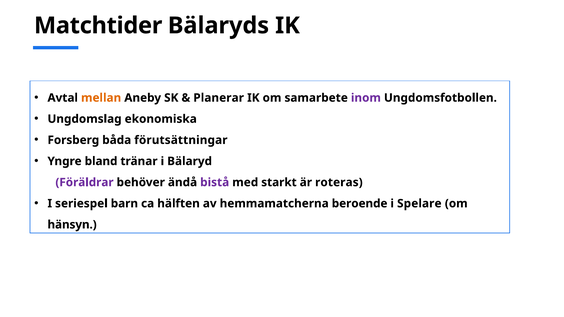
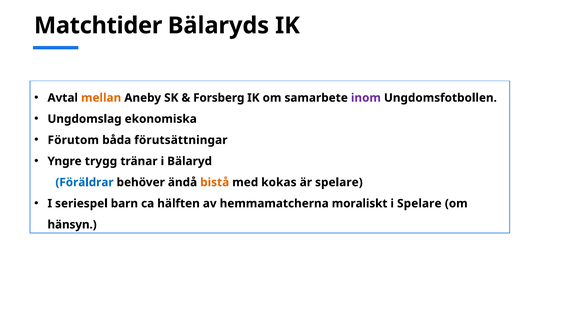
Planerar: Planerar -> Forsberg
Forsberg: Forsberg -> Förutom
bland: bland -> trygg
Föräldrar colour: purple -> blue
bistå colour: purple -> orange
starkt: starkt -> kokas
är roteras: roteras -> spelare
beroende: beroende -> moraliskt
